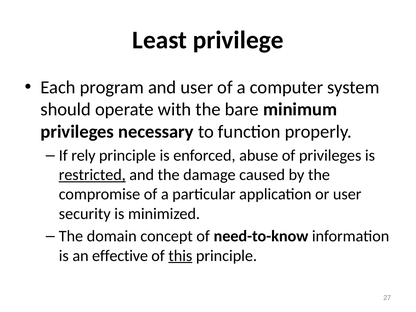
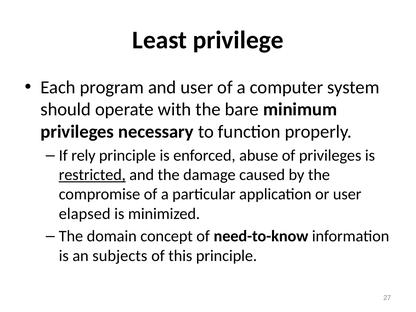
security: security -> elapsed
effective: effective -> subjects
this underline: present -> none
